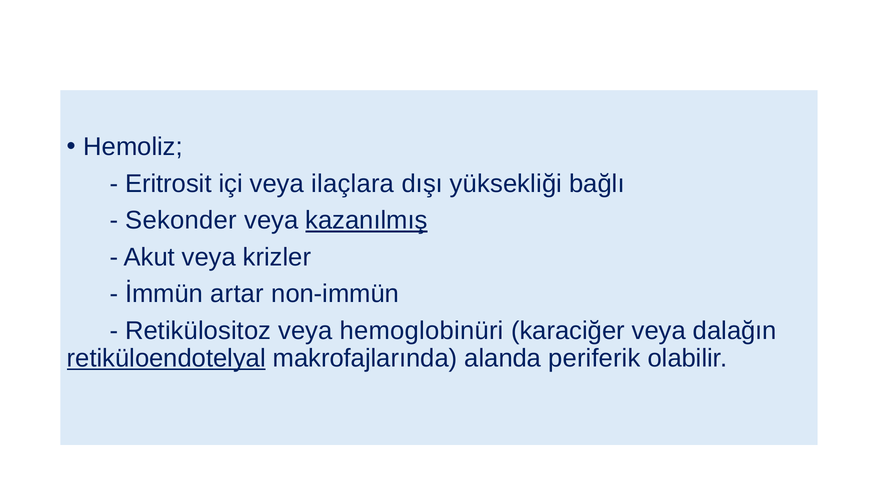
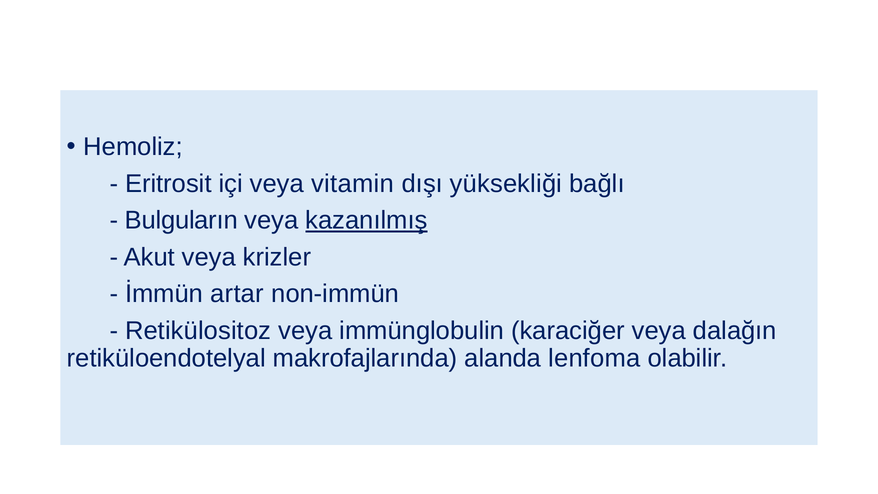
ilaçlara: ilaçlara -> vitamin
Sekonder: Sekonder -> Bulguların
hemoglobinüri: hemoglobinüri -> immünglobulin
retiküloendotelyal underline: present -> none
periferik: periferik -> lenfoma
